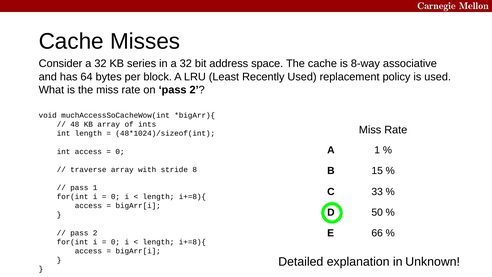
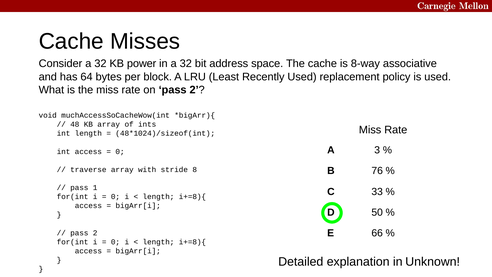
series: series -> power
A 1: 1 -> 3
15: 15 -> 76
